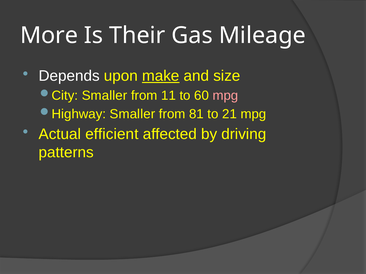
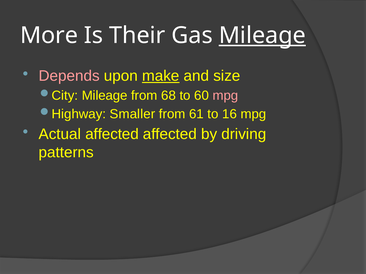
Mileage at (262, 35) underline: none -> present
Depends colour: white -> pink
Smaller at (105, 96): Smaller -> Mileage
11: 11 -> 68
81: 81 -> 61
21: 21 -> 16
Actual efficient: efficient -> affected
